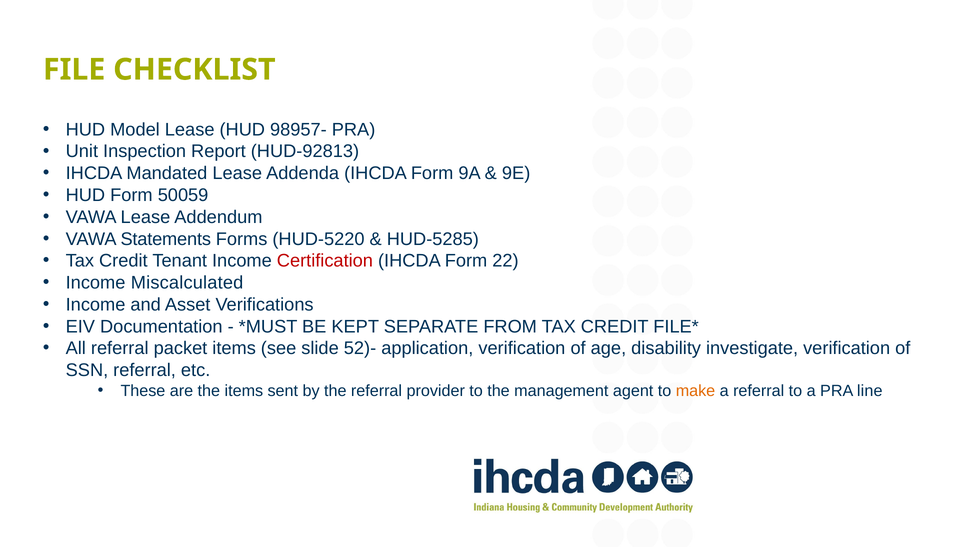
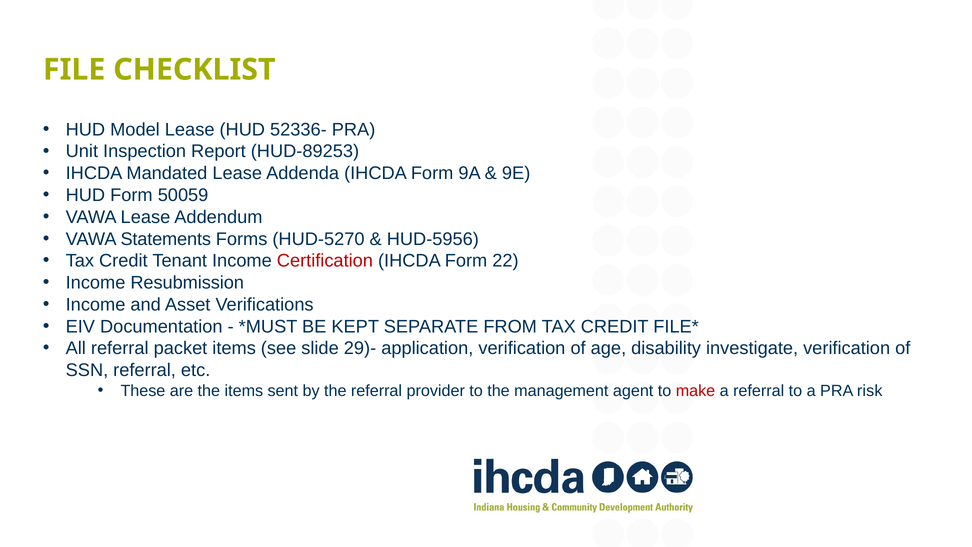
98957-: 98957- -> 52336-
HUD-92813: HUD-92813 -> HUD-89253
HUD-5220: HUD-5220 -> HUD-5270
HUD-5285: HUD-5285 -> HUD-5956
Miscalculated: Miscalculated -> Resubmission
52)-: 52)- -> 29)-
make colour: orange -> red
line: line -> risk
